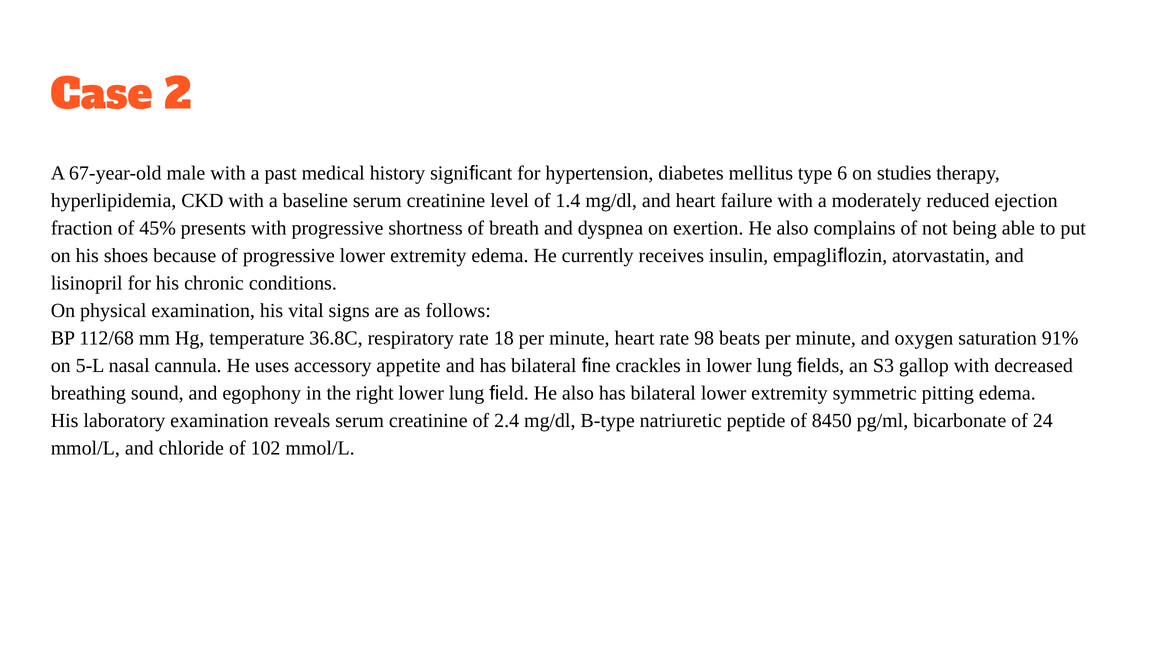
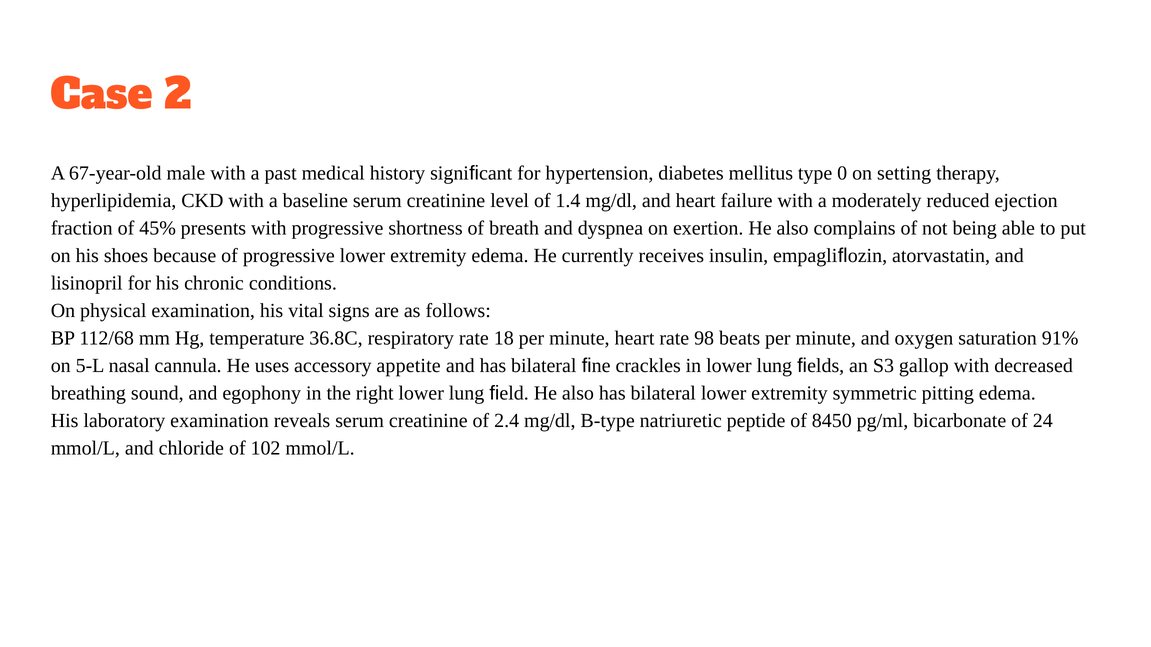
6: 6 -> 0
studies: studies -> setting
